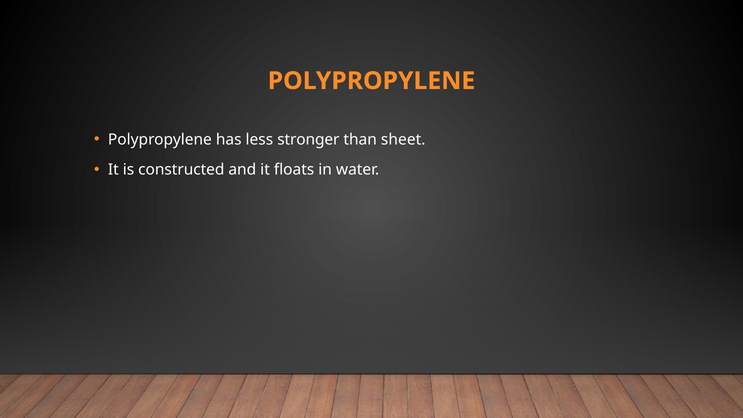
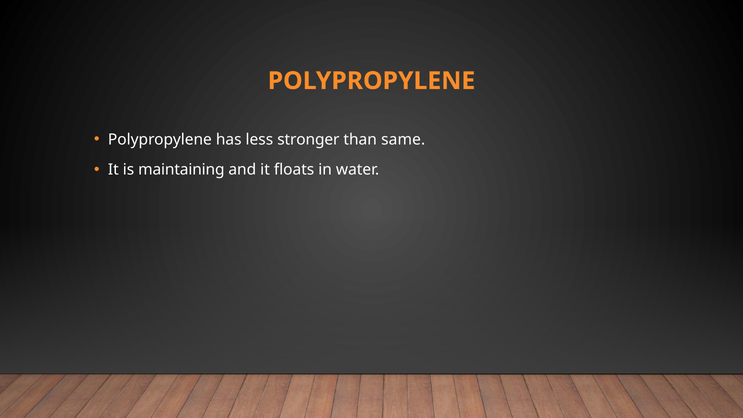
sheet: sheet -> same
constructed: constructed -> maintaining
